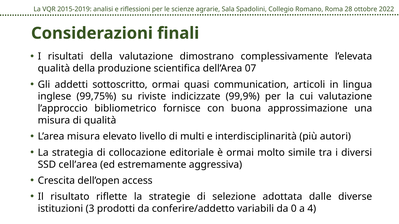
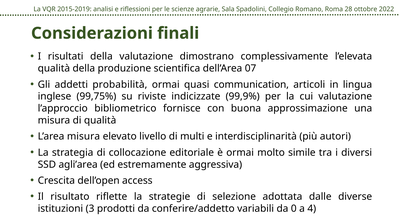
sottoscritto: sottoscritto -> probabilità
cell’area: cell’area -> agli’area
